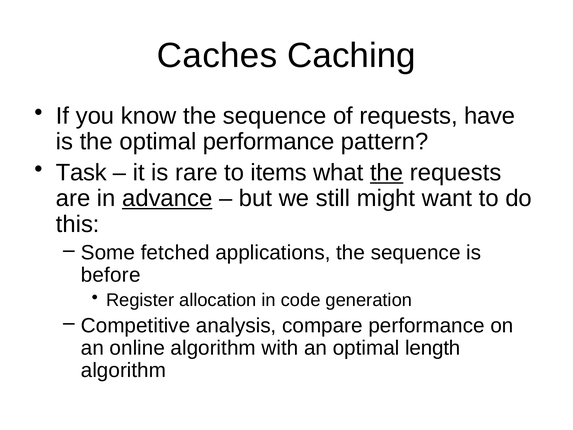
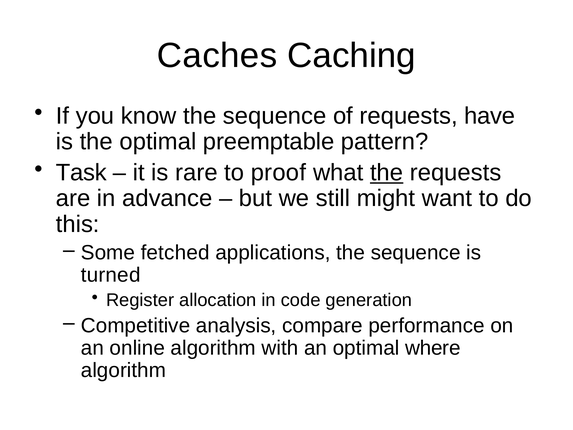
optimal performance: performance -> preemptable
items: items -> proof
advance underline: present -> none
before: before -> turned
length: length -> where
